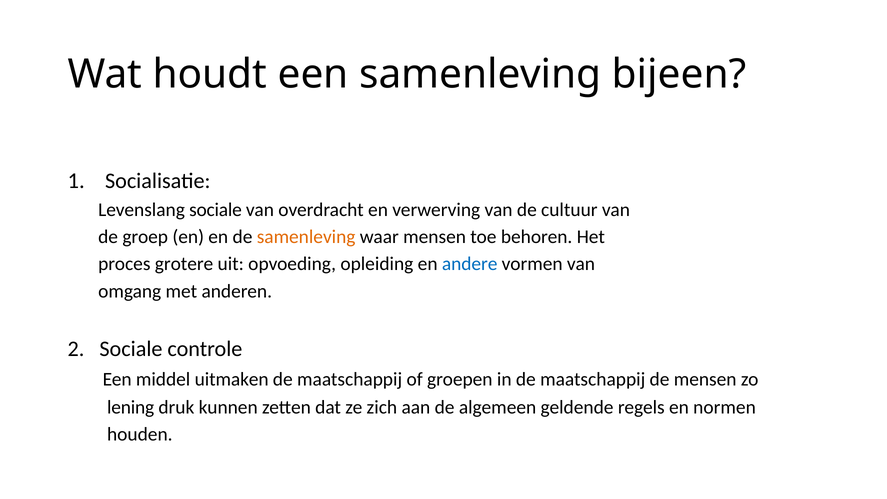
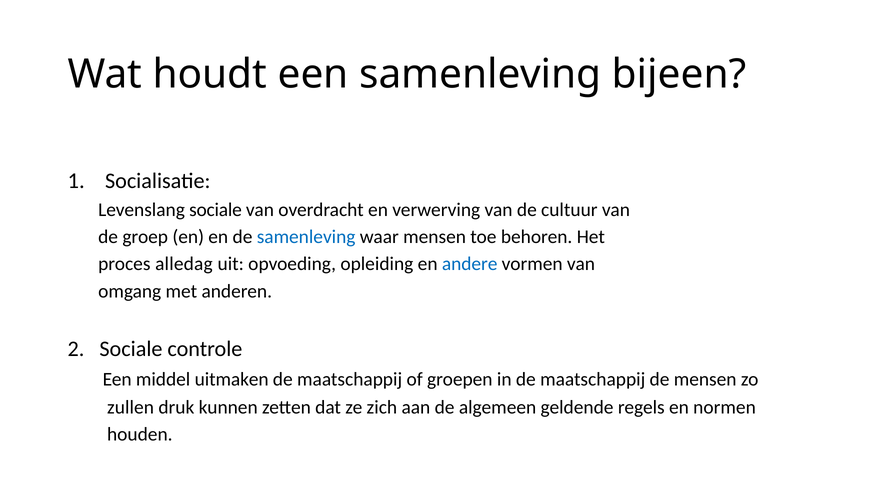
samenleving at (306, 237) colour: orange -> blue
grotere: grotere -> alledag
lening: lening -> zullen
